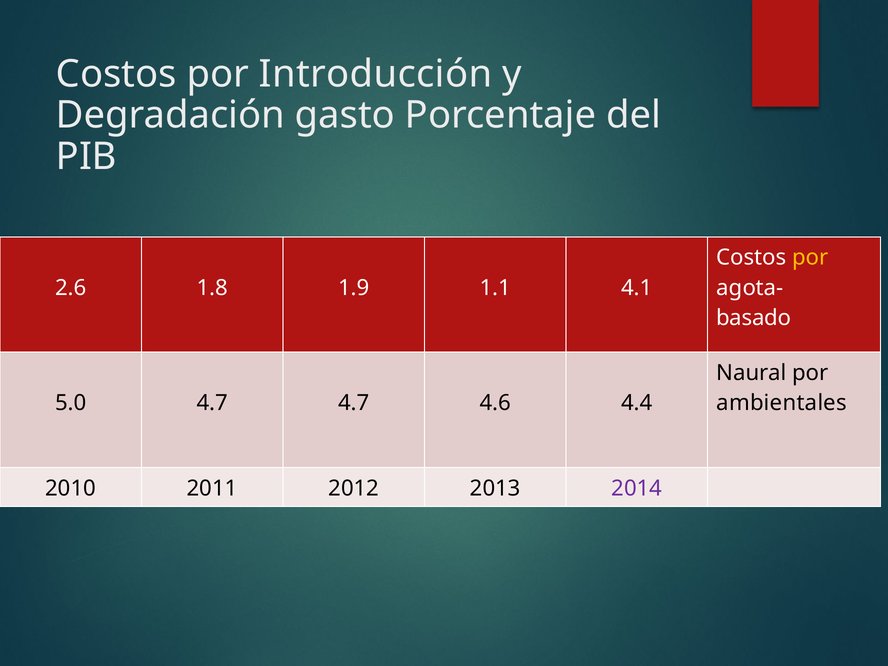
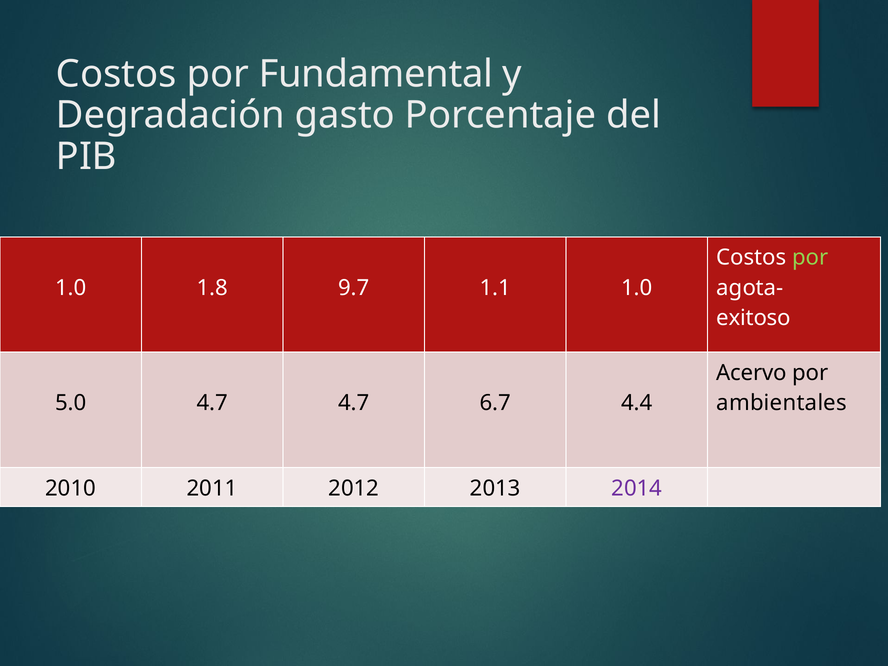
Introducción: Introducción -> Fundamental
por at (810, 258) colour: yellow -> light green
2.6 at (71, 288): 2.6 -> 1.0
1.9: 1.9 -> 9.7
1.1 4.1: 4.1 -> 1.0
basado: basado -> exitoso
Naural: Naural -> Acervo
4.6: 4.6 -> 6.7
